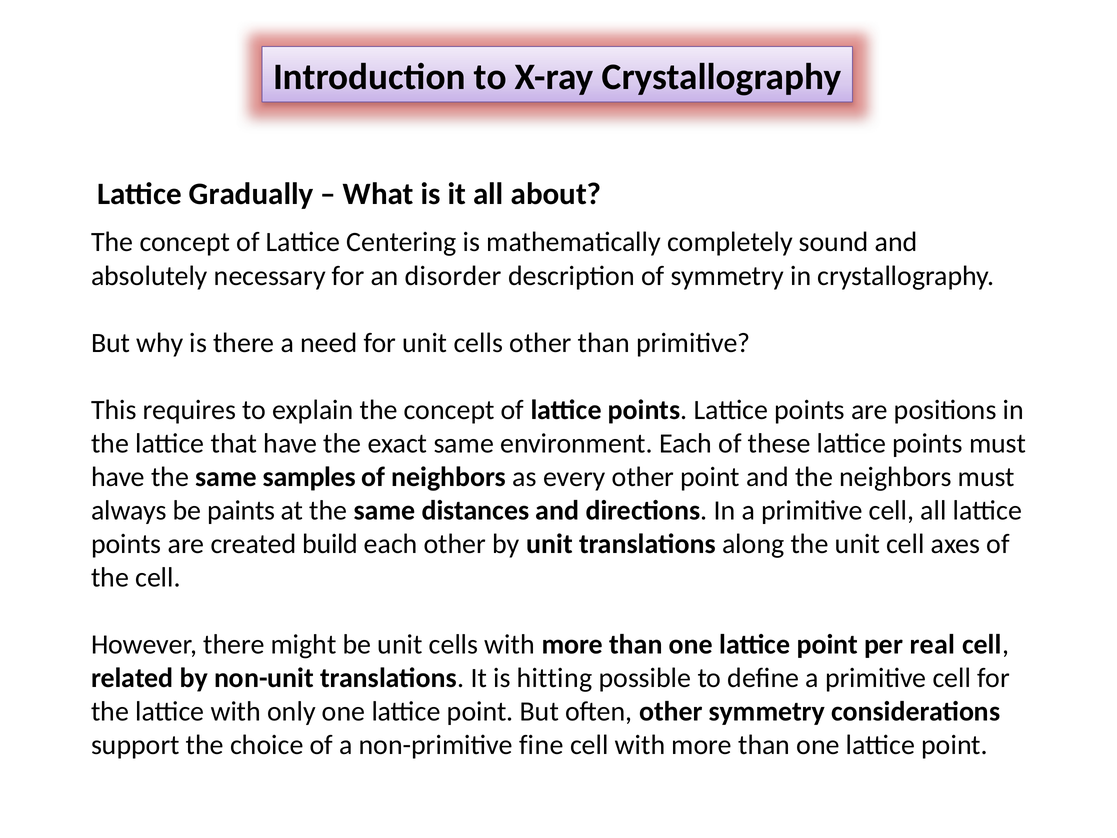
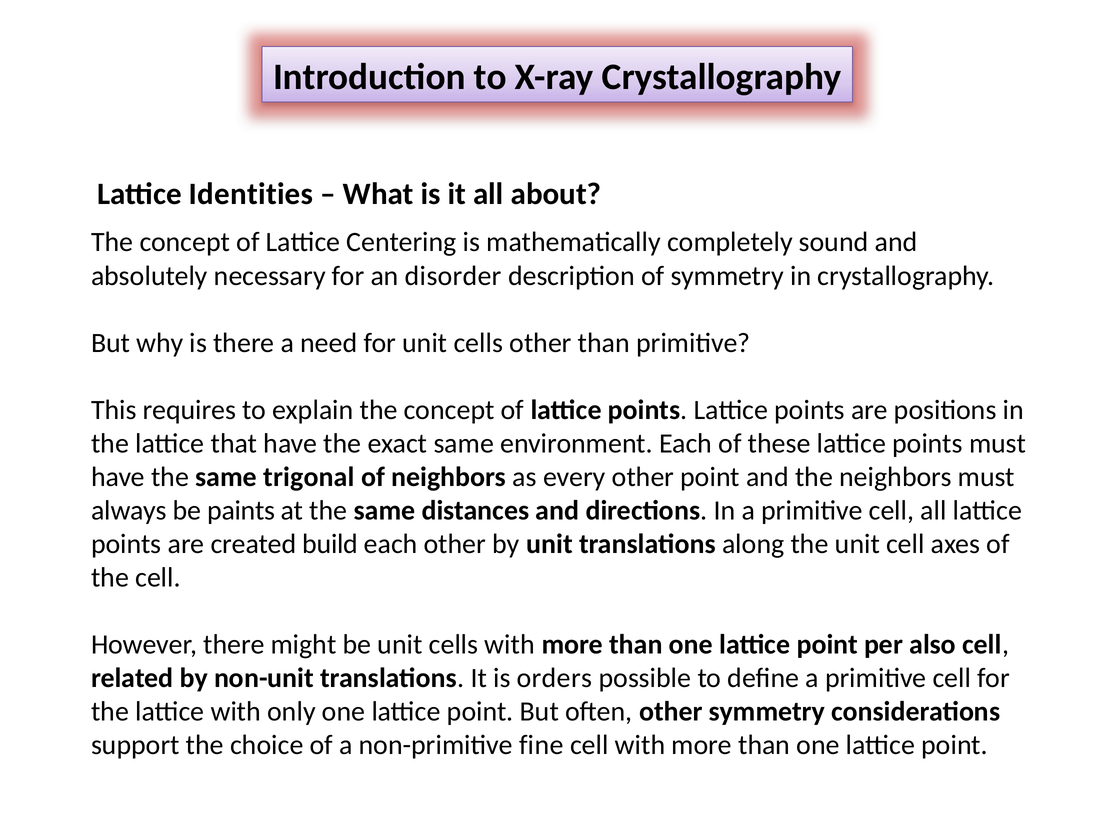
Gradually: Gradually -> Identities
samples: samples -> trigonal
real: real -> also
hitting: hitting -> orders
